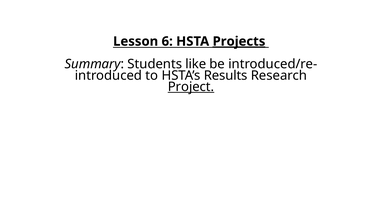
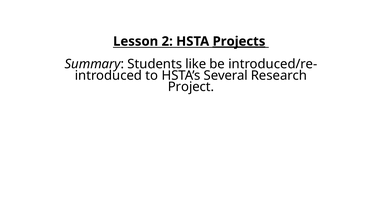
6: 6 -> 2
Results: Results -> Several
Project underline: present -> none
